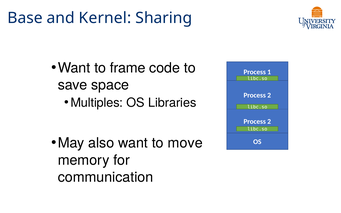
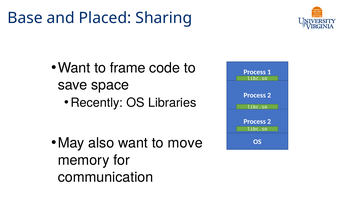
Kernel: Kernel -> Placed
Multiples: Multiples -> Recently
